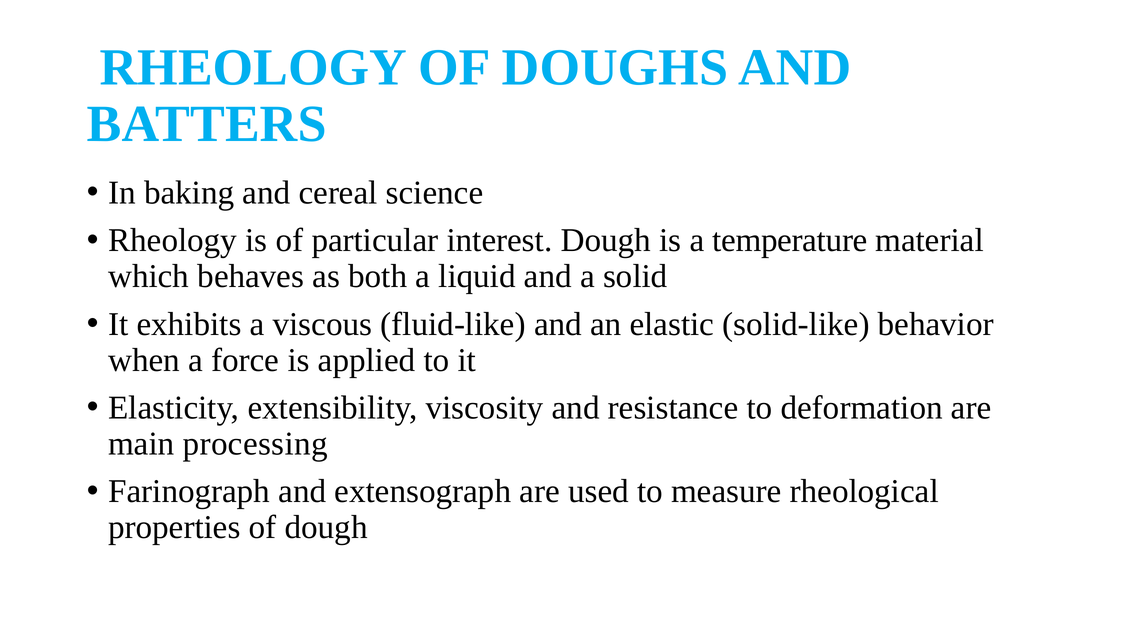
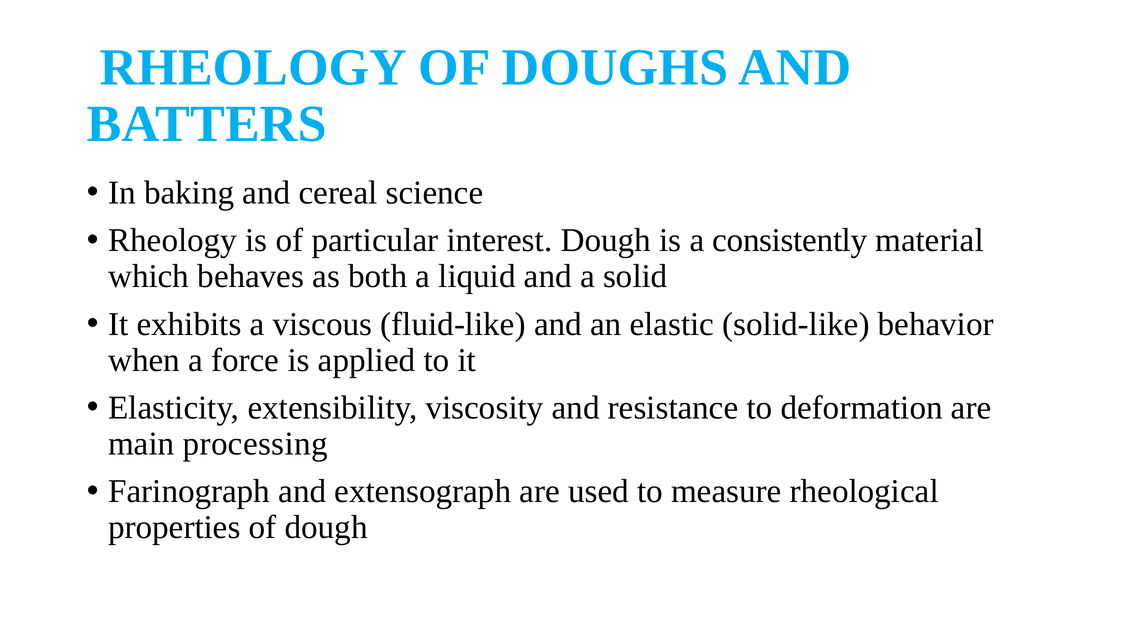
temperature: temperature -> consistently
